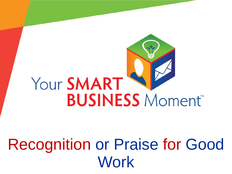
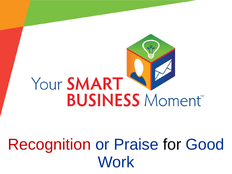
for colour: red -> black
